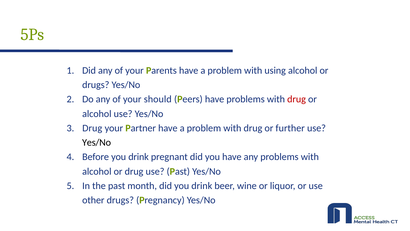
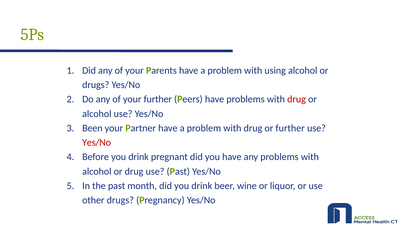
your should: should -> further
3 Drug: Drug -> Been
Yes/No at (97, 142) colour: black -> red
